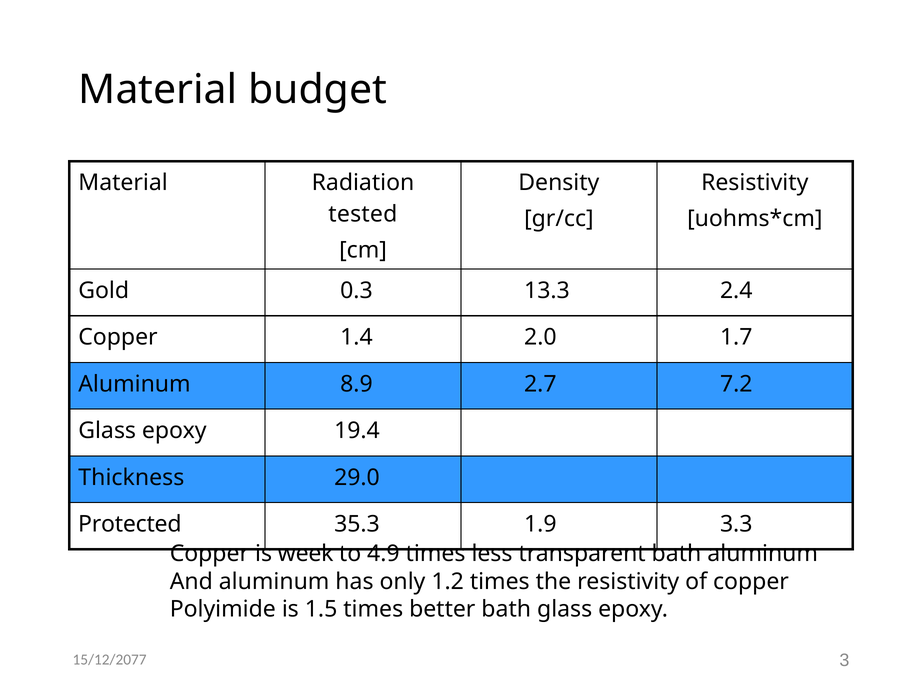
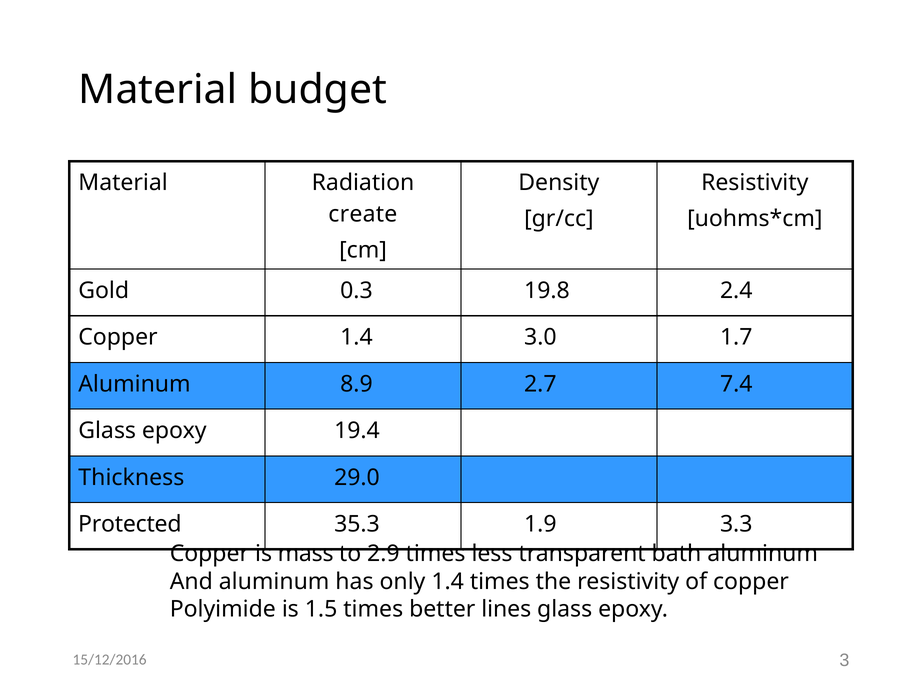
tested: tested -> create
13.3: 13.3 -> 19.8
2.0: 2.0 -> 3.0
7.2: 7.2 -> 7.4
week: week -> mass
4.9: 4.9 -> 2.9
only 1.2: 1.2 -> 1.4
better bath: bath -> lines
15/12/2077: 15/12/2077 -> 15/12/2016
